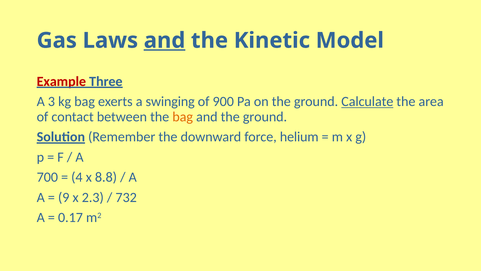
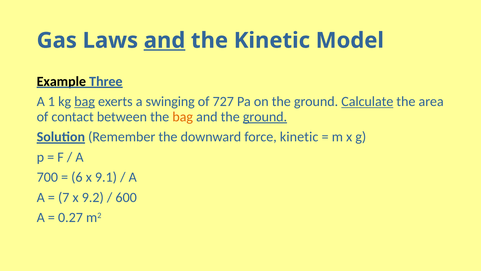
Example colour: red -> black
3: 3 -> 1
bag at (85, 101) underline: none -> present
900: 900 -> 727
ground at (265, 117) underline: none -> present
force helium: helium -> kinetic
4: 4 -> 6
8.8: 8.8 -> 9.1
9: 9 -> 7
2.3: 2.3 -> 9.2
732: 732 -> 600
0.17: 0.17 -> 0.27
